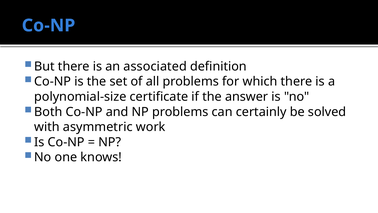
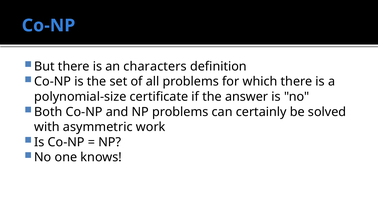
associated: associated -> characters
